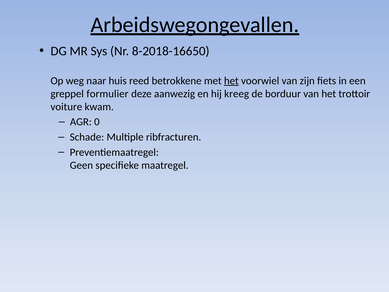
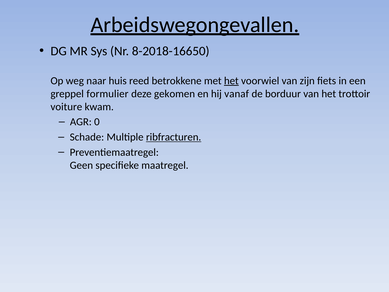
aanwezig: aanwezig -> gekomen
kreeg: kreeg -> vanaf
ribfracturen underline: none -> present
